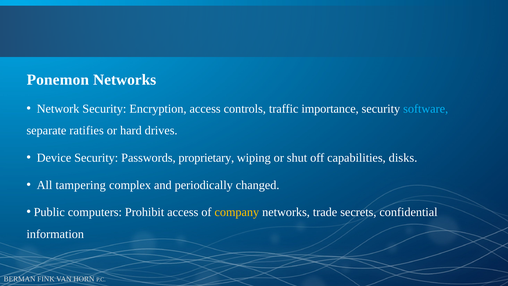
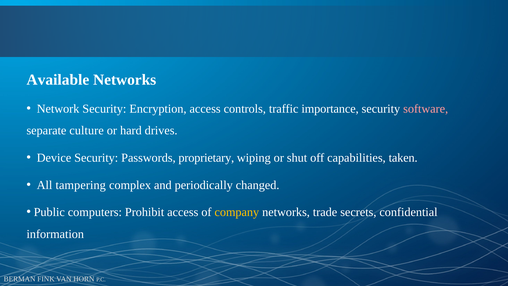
Ponemon: Ponemon -> Available
software colour: light blue -> pink
ratifies: ratifies -> culture
disks: disks -> taken
